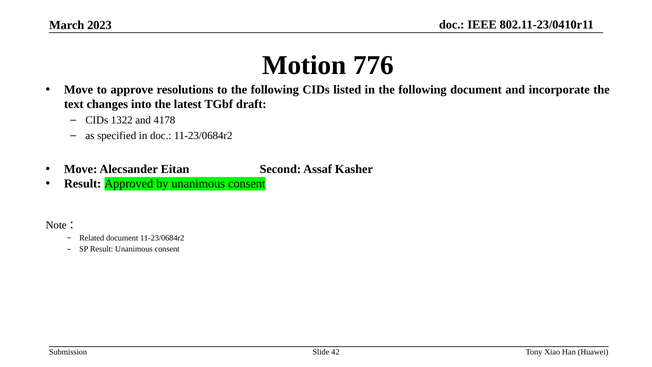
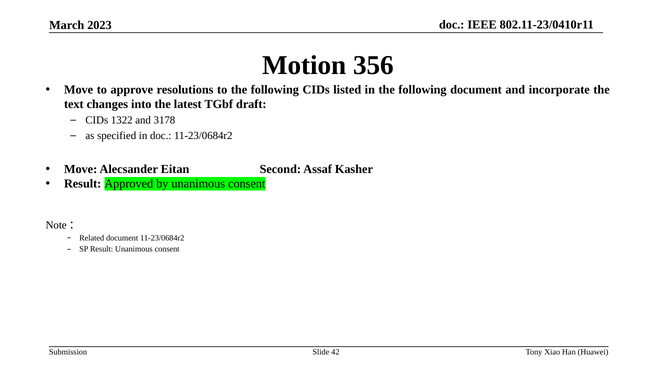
776: 776 -> 356
4178: 4178 -> 3178
